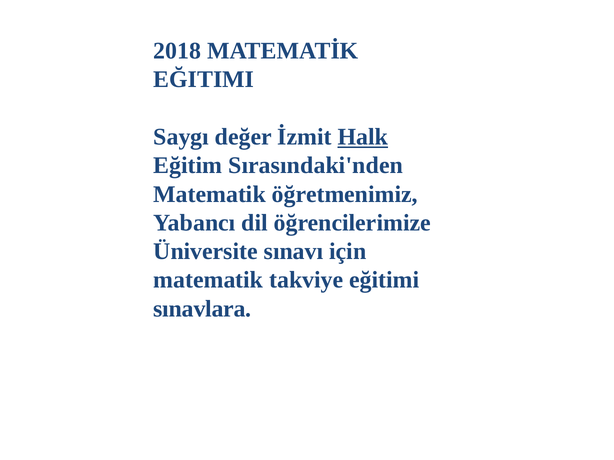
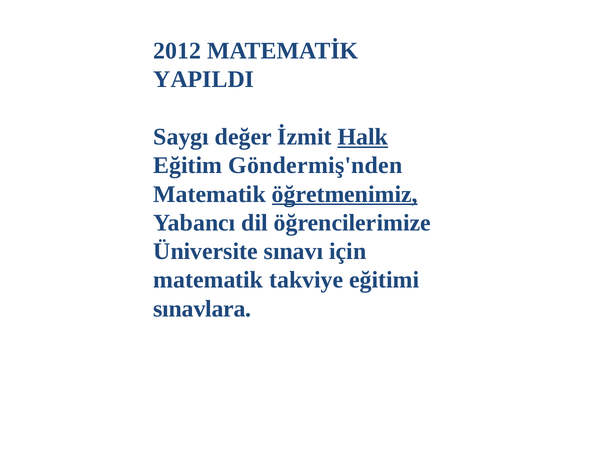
2018: 2018 -> 2012
EĞITIMI at (204, 80): EĞITIMI -> YAPILDI
Sırasındaki'nden: Sırasındaki'nden -> Göndermiş'nden
öğretmenimiz underline: none -> present
